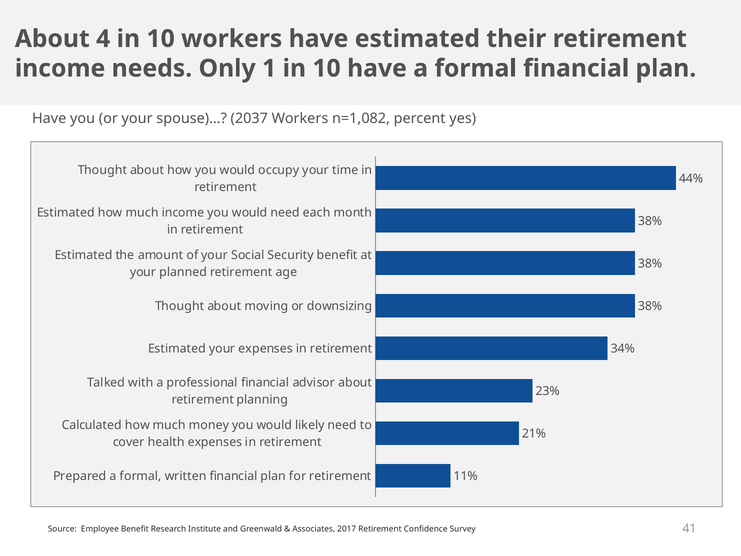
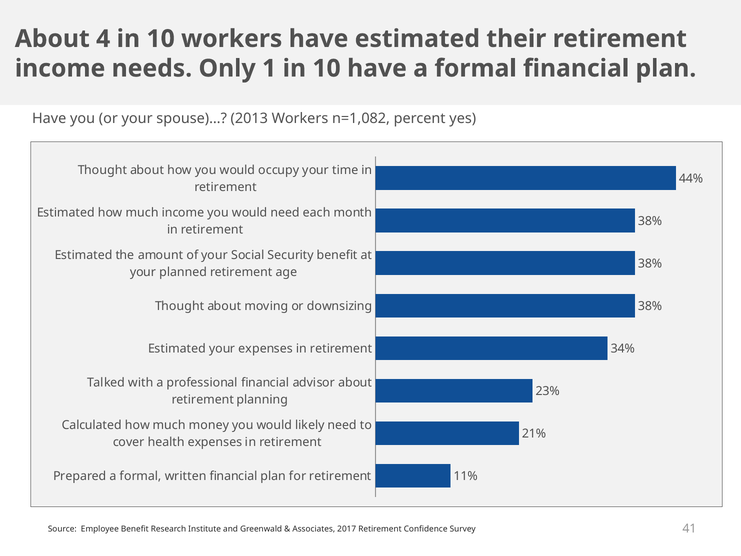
2037: 2037 -> 2013
